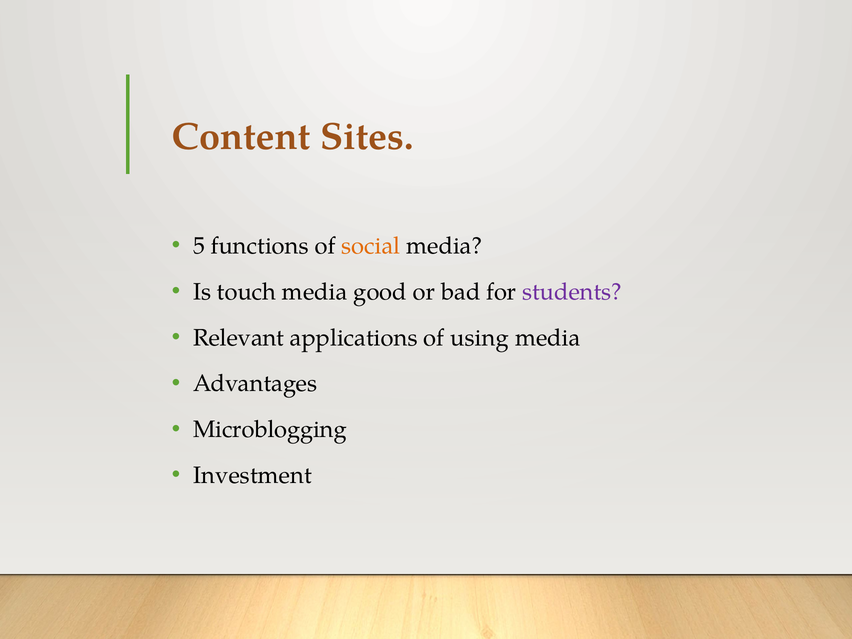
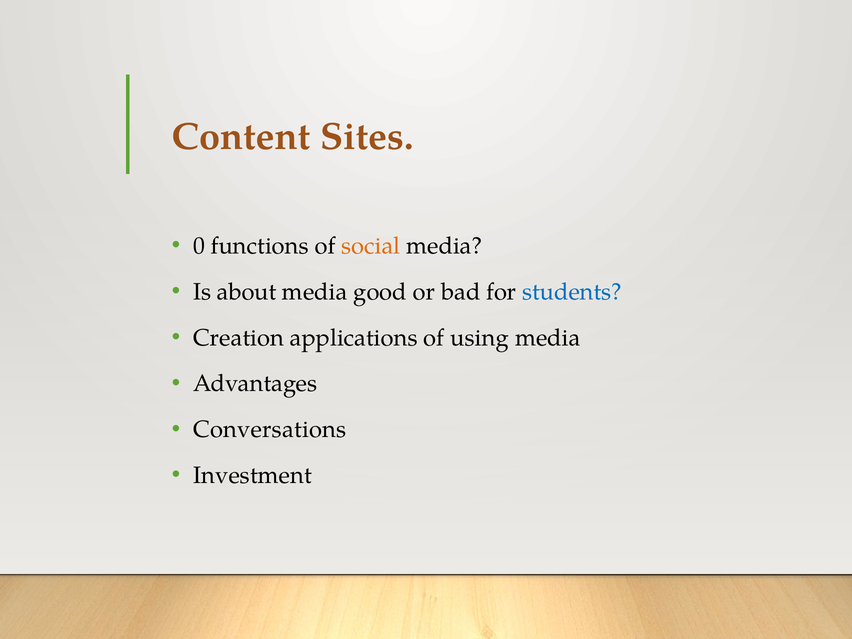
5: 5 -> 0
touch: touch -> about
students colour: purple -> blue
Relevant: Relevant -> Creation
Microblogging: Microblogging -> Conversations
